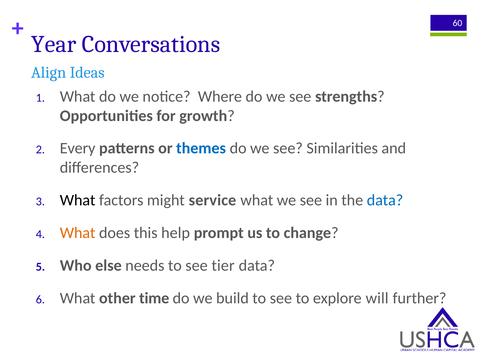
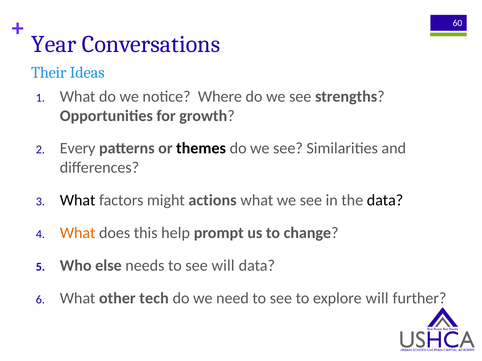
Align: Align -> Their
themes colour: blue -> black
service: service -> actions
data at (385, 200) colour: blue -> black
see tier: tier -> will
time: time -> tech
build: build -> need
